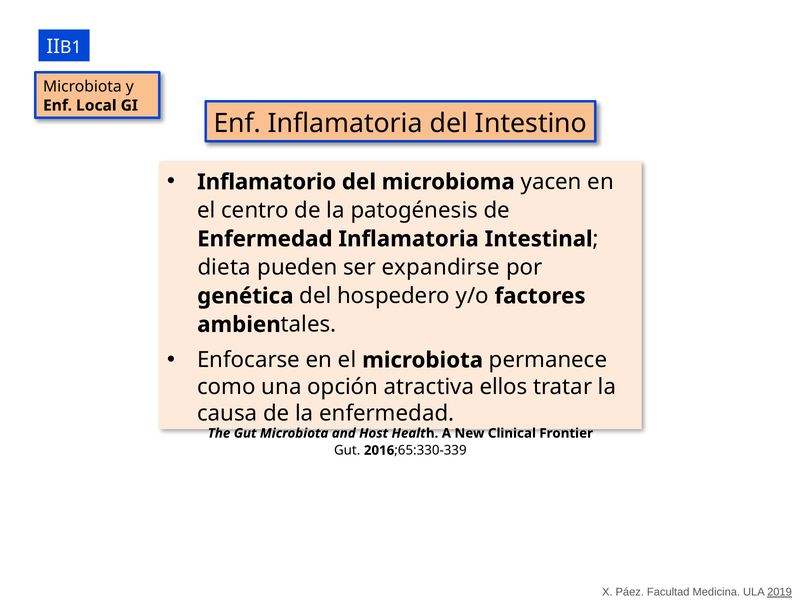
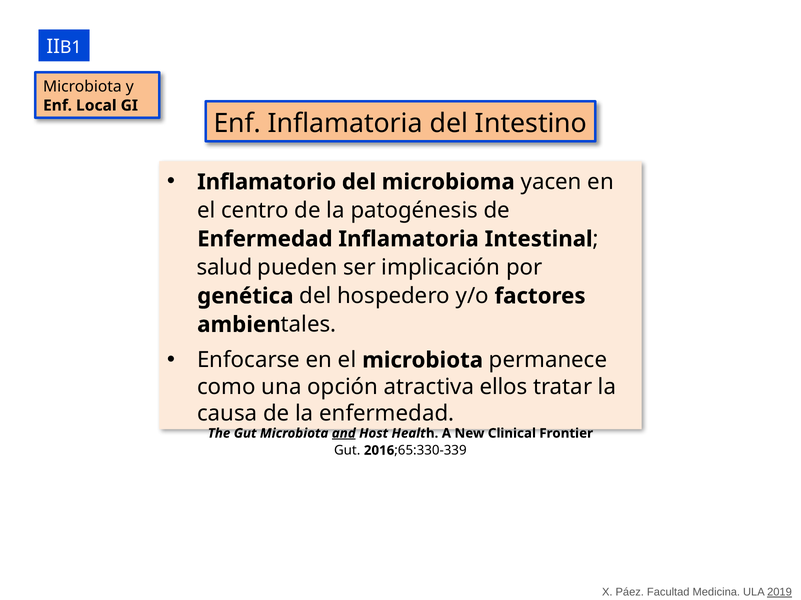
dieta: dieta -> salud
expandirse: expandirse -> implicación
and underline: none -> present
